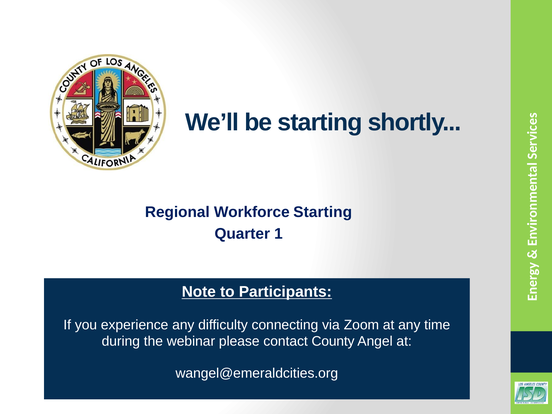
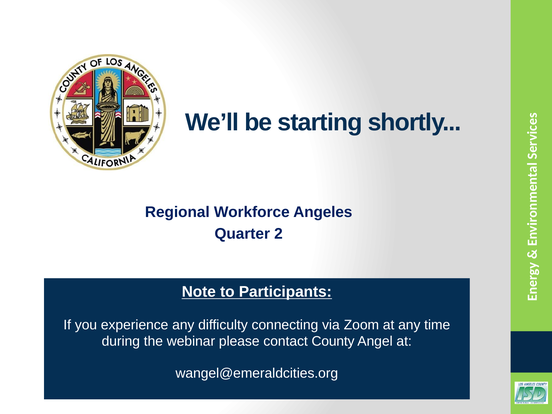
Workforce Starting: Starting -> Angeles
1: 1 -> 2
